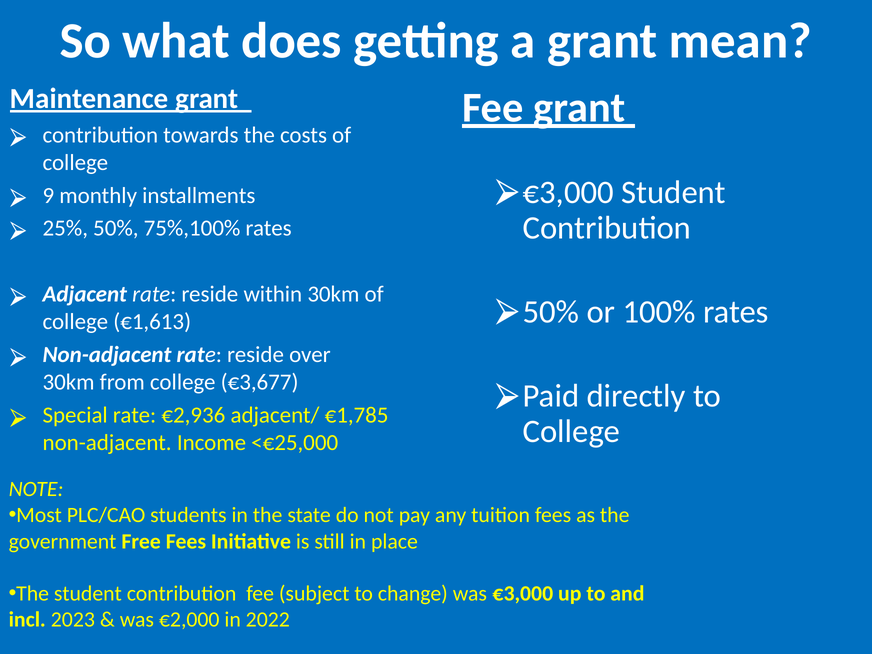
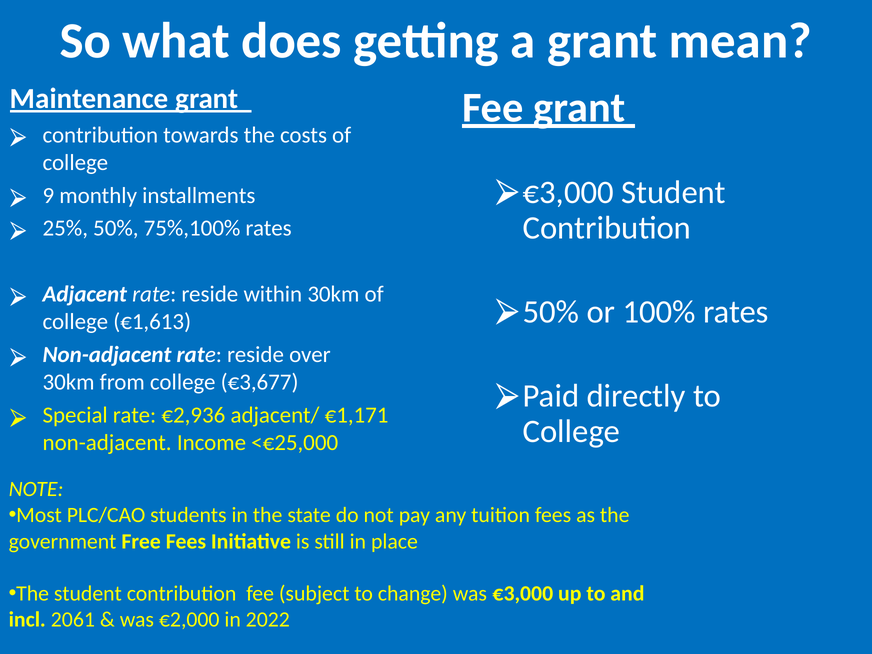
€1,785: €1,785 -> €1,171
2023: 2023 -> 2061
